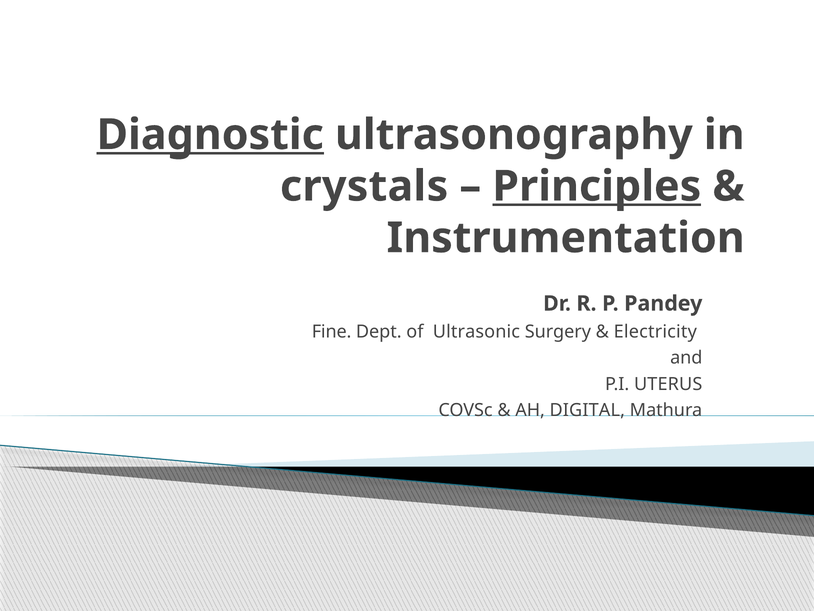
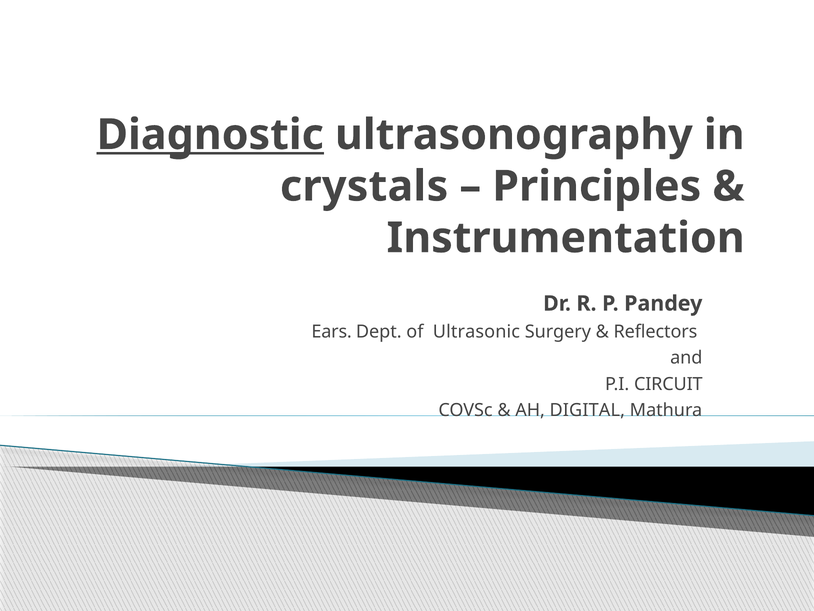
Principles underline: present -> none
Fine: Fine -> Ears
Electricity: Electricity -> Reflectors
UTERUS: UTERUS -> CIRCUIT
